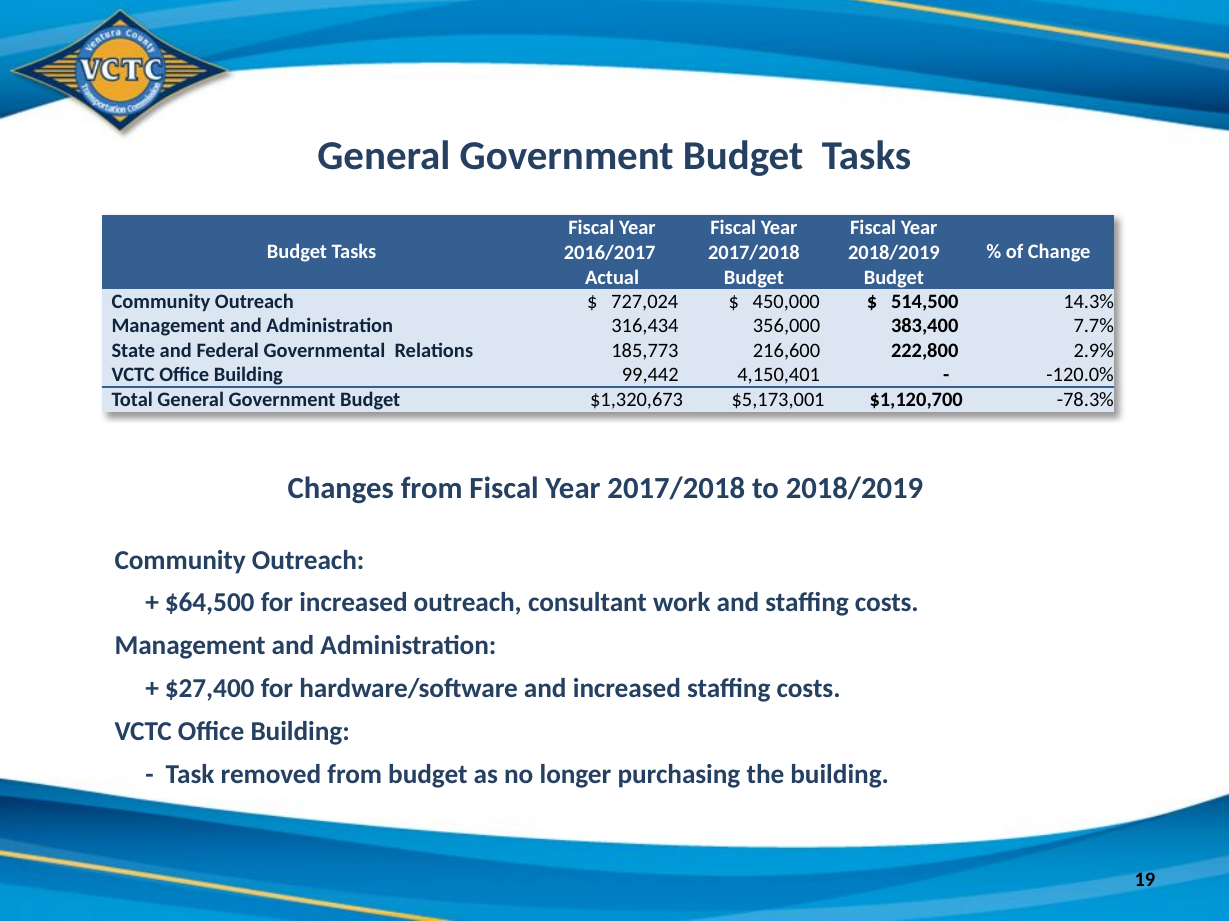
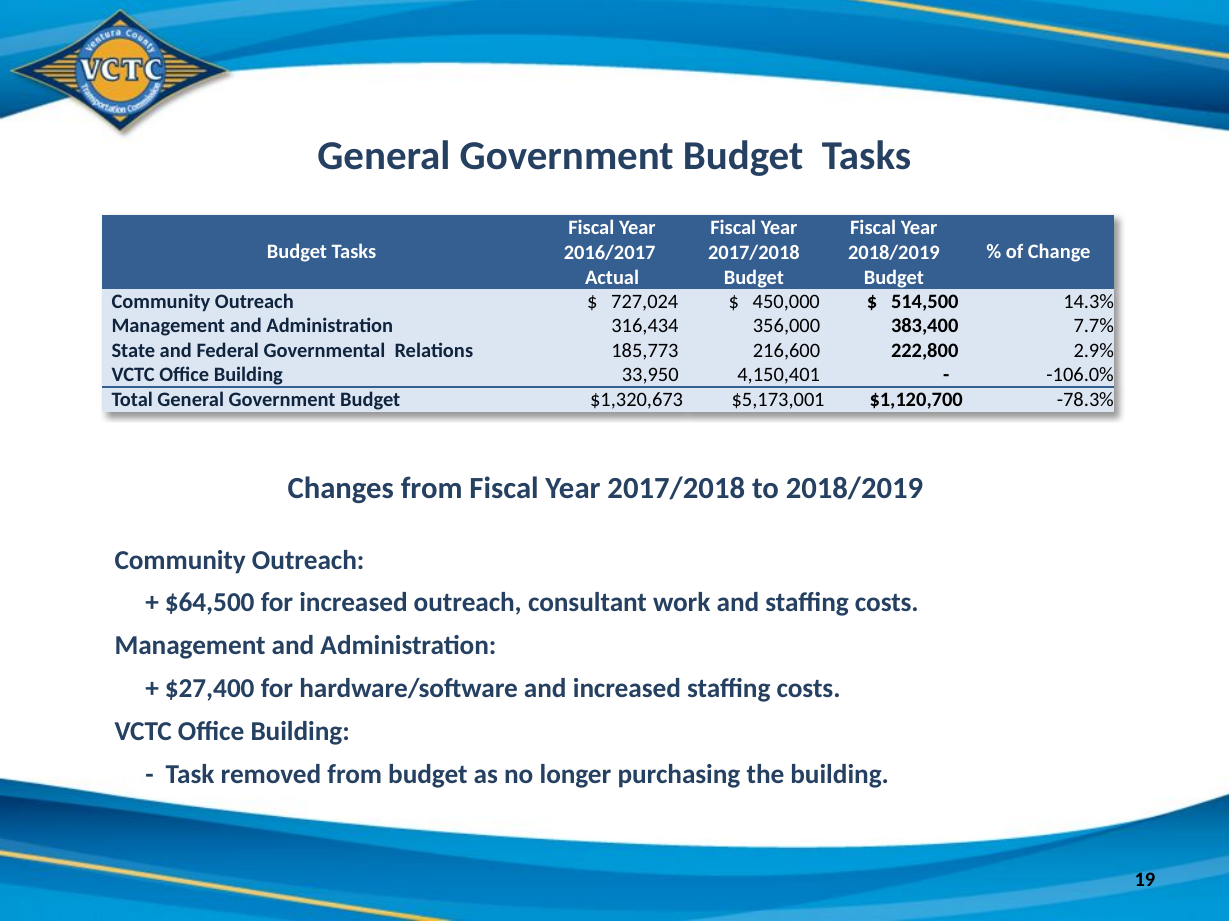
99,442: 99,442 -> 33,950
-120.0%: -120.0% -> -106.0%
